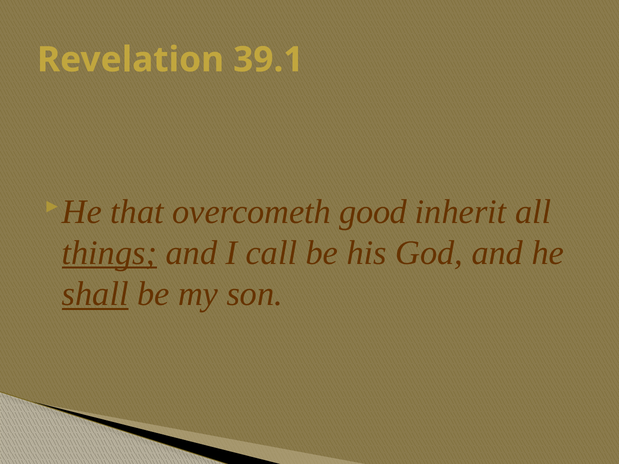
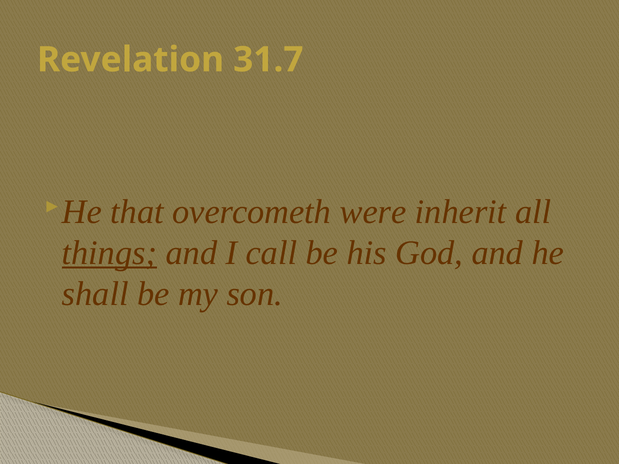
39.1: 39.1 -> 31.7
good: good -> were
shall underline: present -> none
